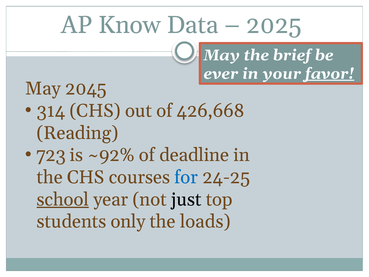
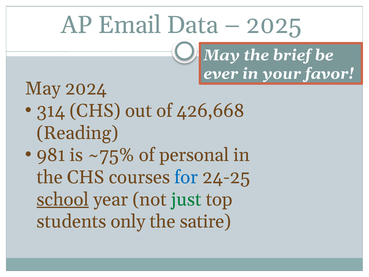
Know: Know -> Email
favor underline: present -> none
2045: 2045 -> 2024
723: 723 -> 981
~92%: ~92% -> ~75%
deadline: deadline -> personal
just colour: black -> green
loads: loads -> satire
